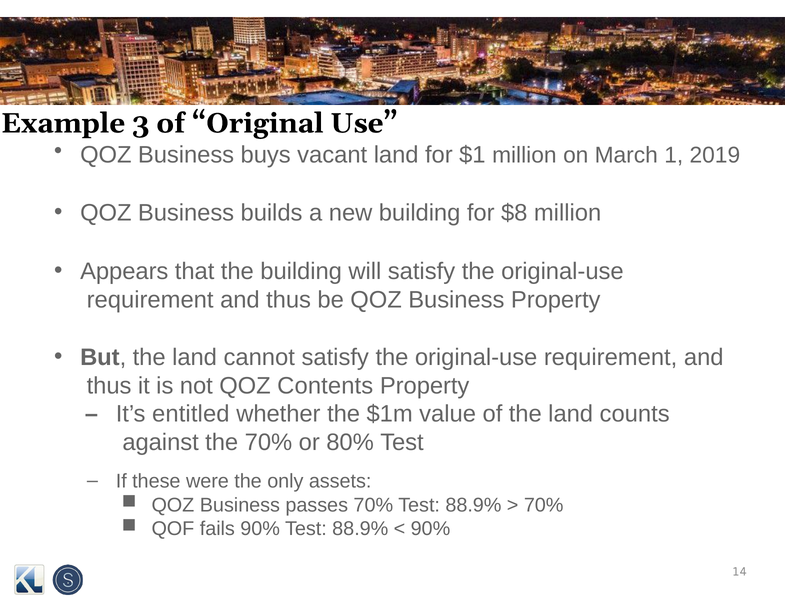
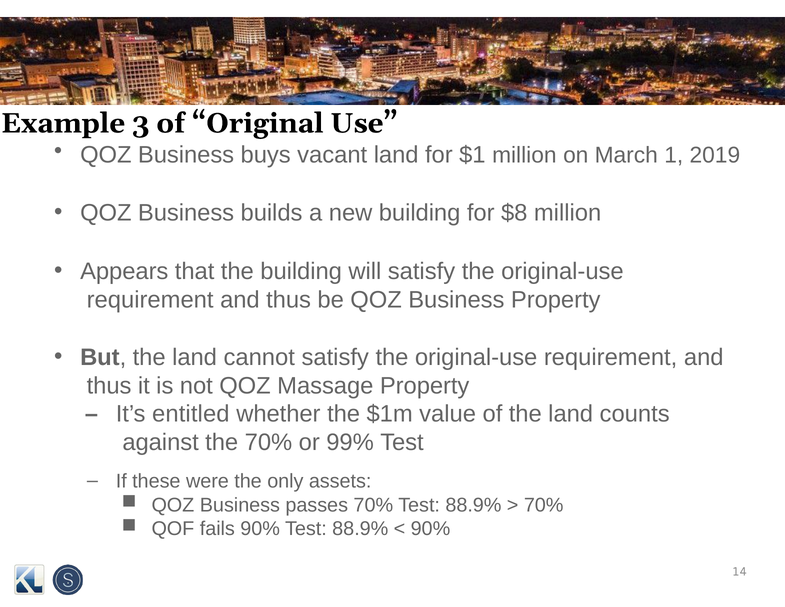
Contents: Contents -> Massage
80%: 80% -> 99%
